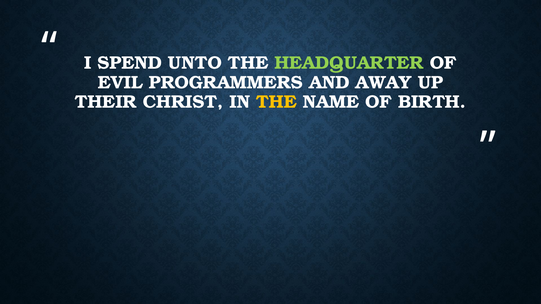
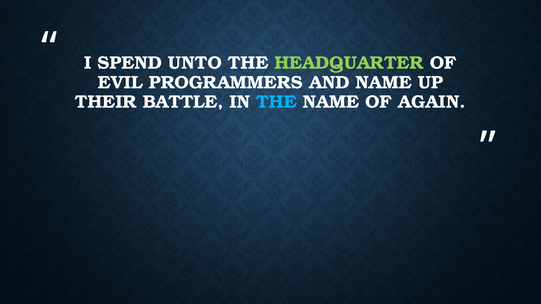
AND AWAY: AWAY -> NAME
CHRIST: CHRIST -> BATTLE
THE at (276, 102) colour: yellow -> light blue
BIRTH: BIRTH -> AGAIN
